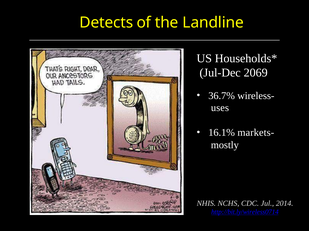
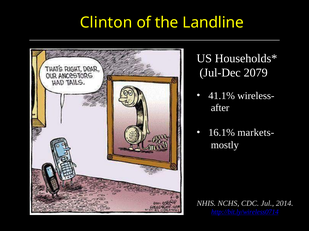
Detects: Detects -> Clinton
2069: 2069 -> 2079
36.7%: 36.7% -> 41.1%
uses: uses -> after
